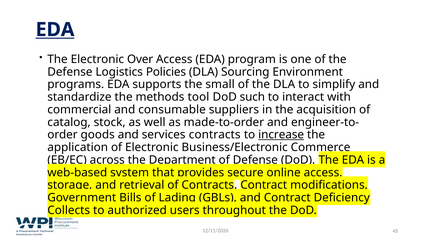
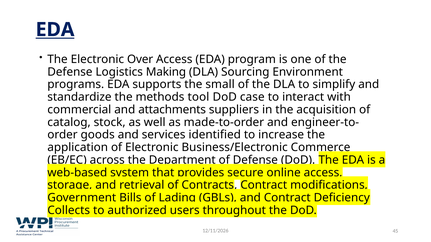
Policies: Policies -> Making
such: such -> case
consumable: consumable -> attachments
services contracts: contracts -> identified
increase underline: present -> none
